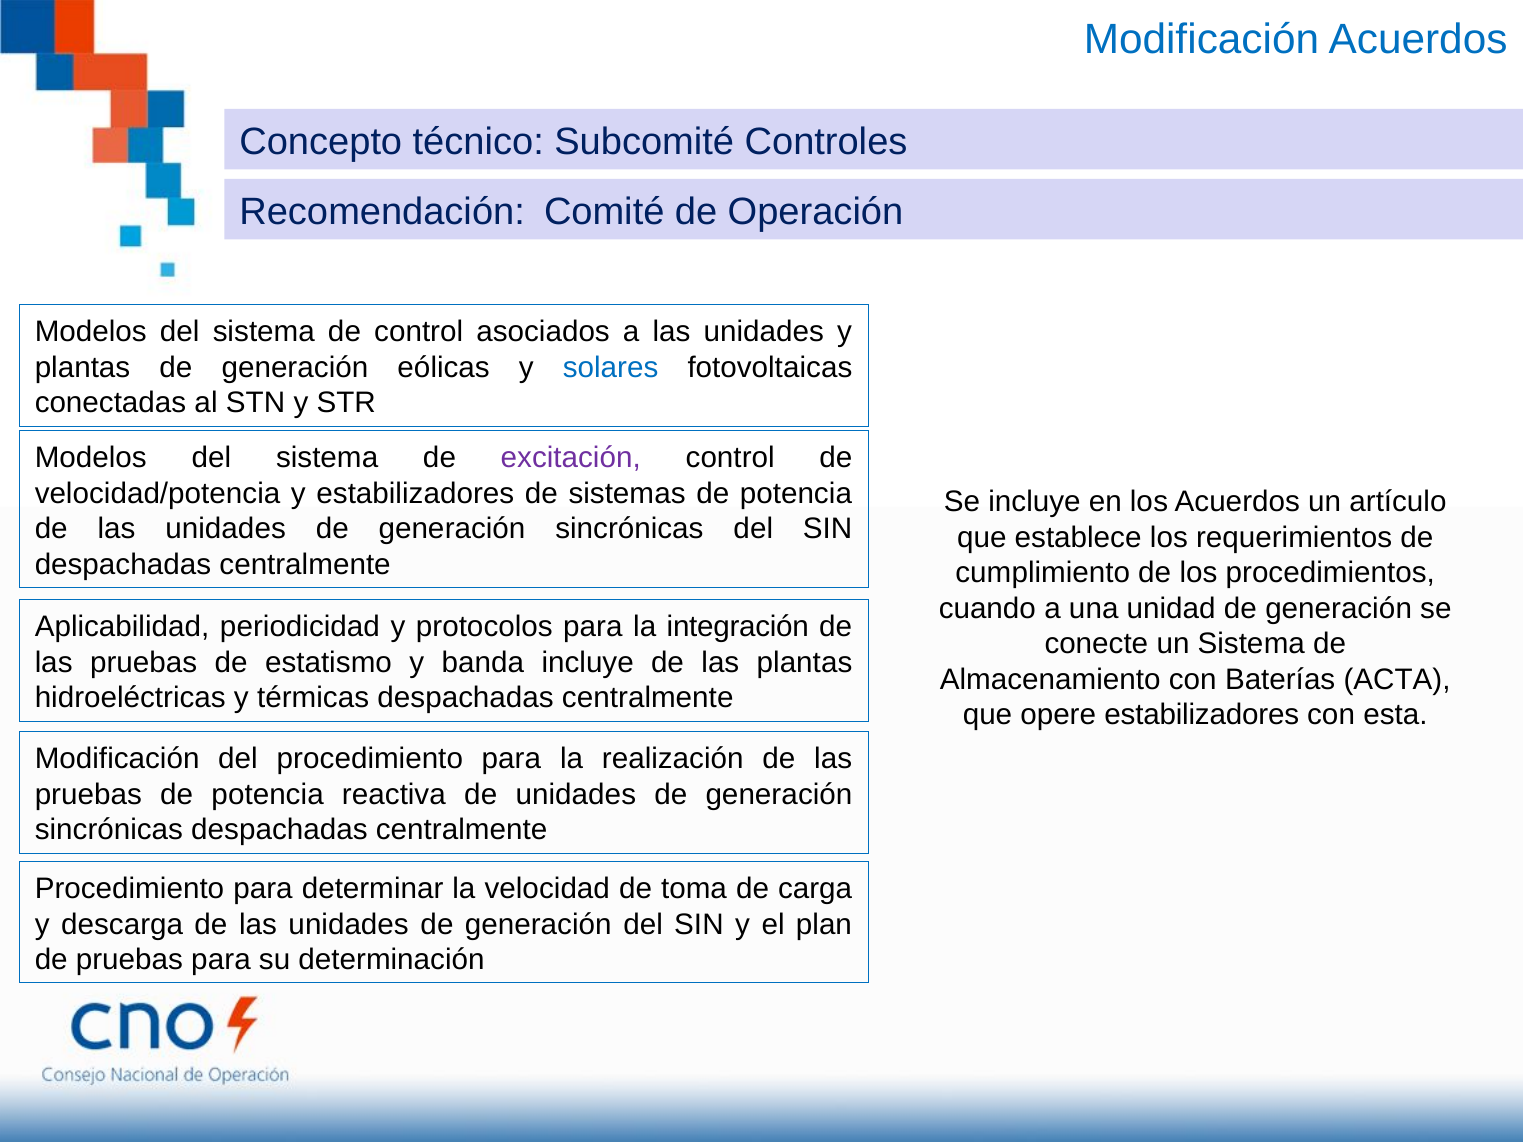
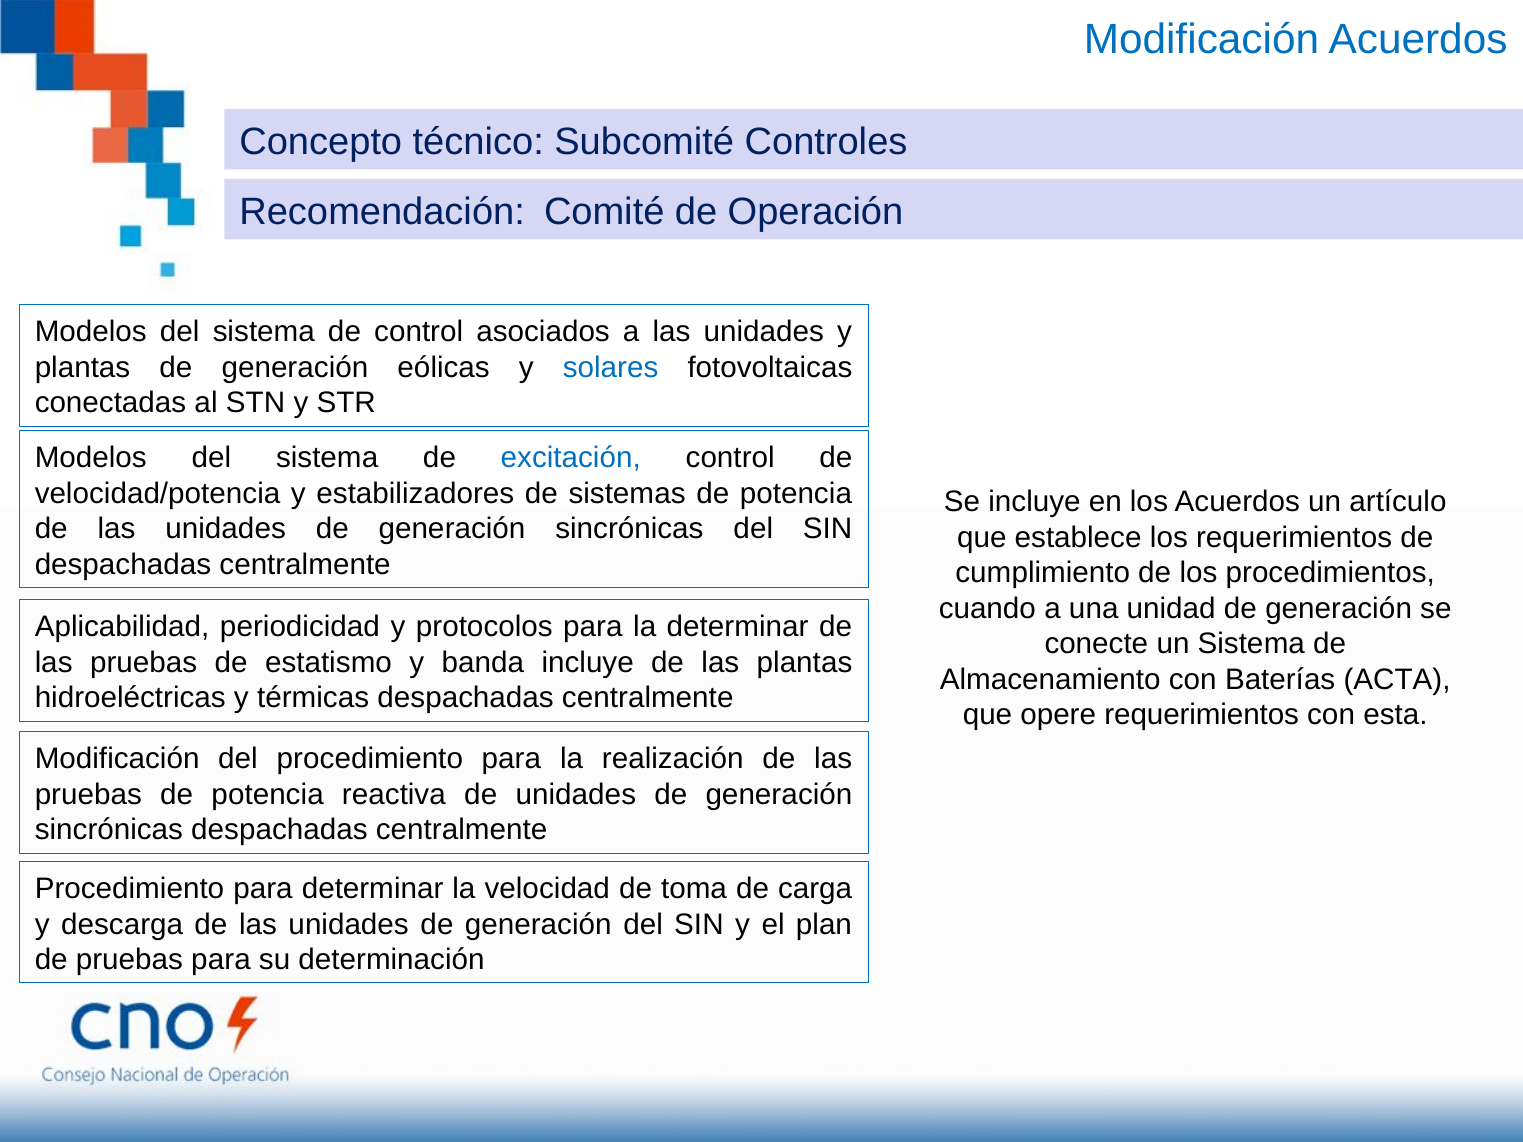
excitación colour: purple -> blue
la integración: integración -> determinar
opere estabilizadores: estabilizadores -> requerimientos
